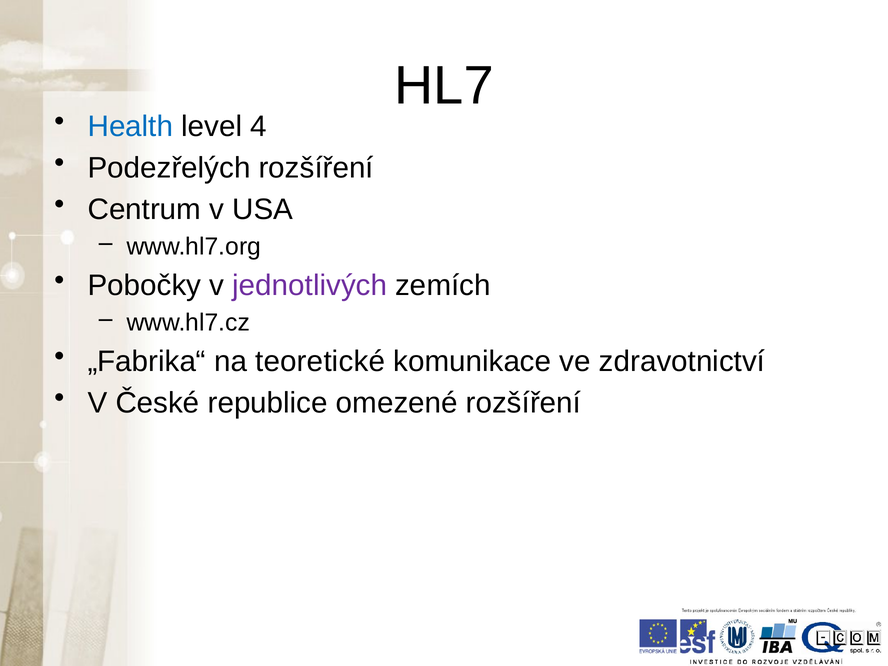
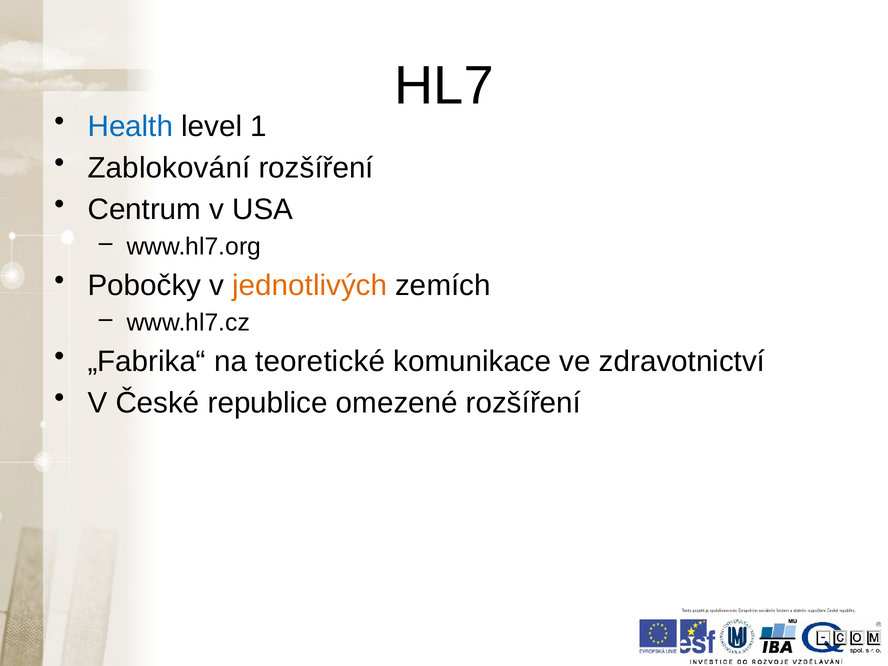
4: 4 -> 1
Podezřelých: Podezřelých -> Zablokování
jednotlivých colour: purple -> orange
